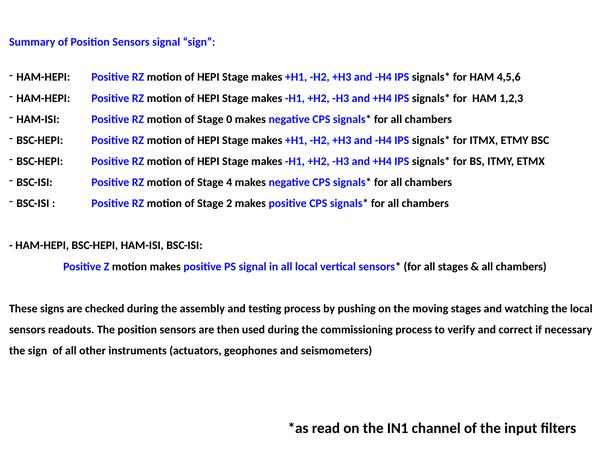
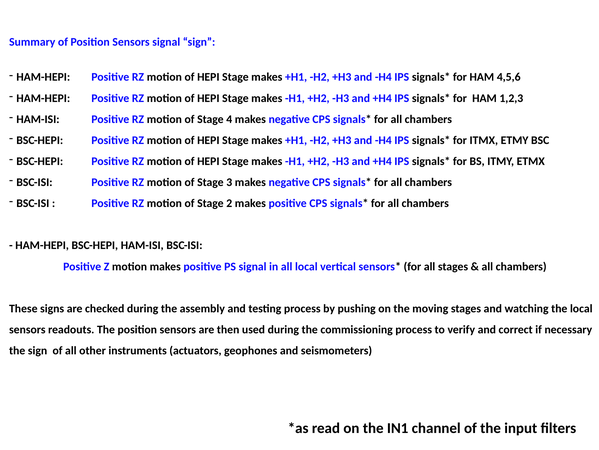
0: 0 -> 4
4: 4 -> 3
